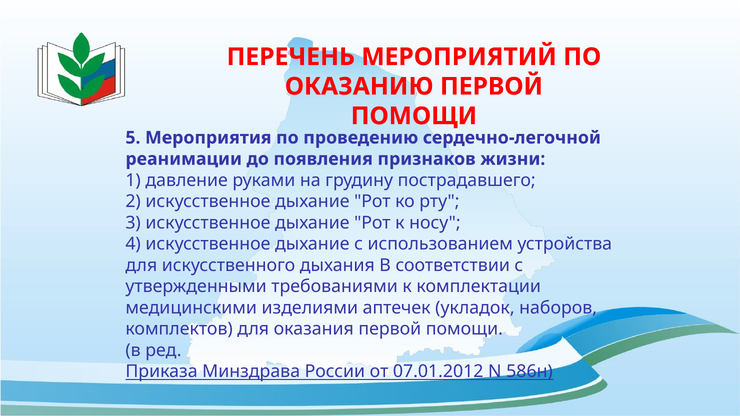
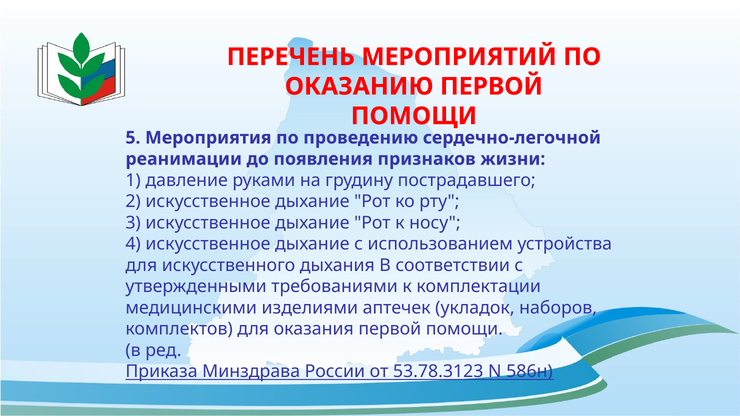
07.01.2012: 07.01.2012 -> 53.78.3123
